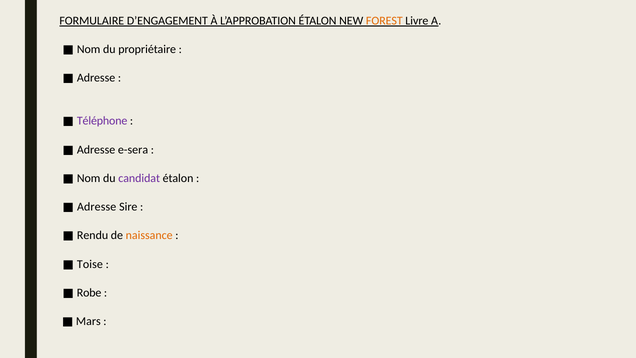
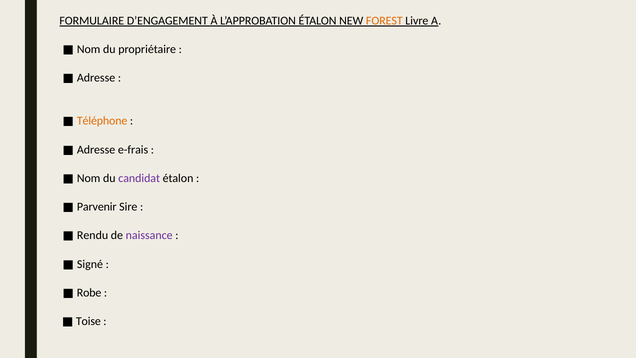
Téléphone colour: purple -> orange
e-sera: e-sera -> e-frais
Adresse at (97, 207): Adresse -> Parvenir
naissance colour: orange -> purple
Toise: Toise -> Signé
Mars: Mars -> Toise
